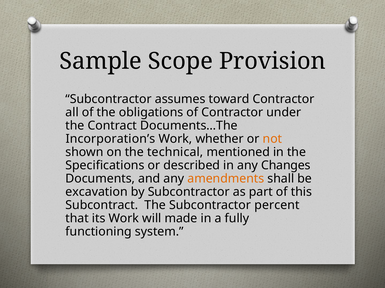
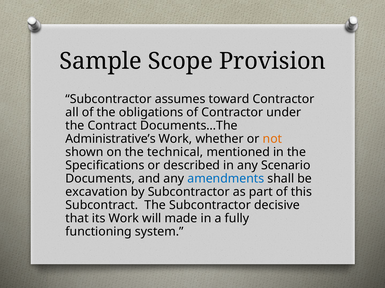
Incorporation’s: Incorporation’s -> Administrative’s
Changes: Changes -> Scenario
amendments colour: orange -> blue
percent: percent -> decisive
